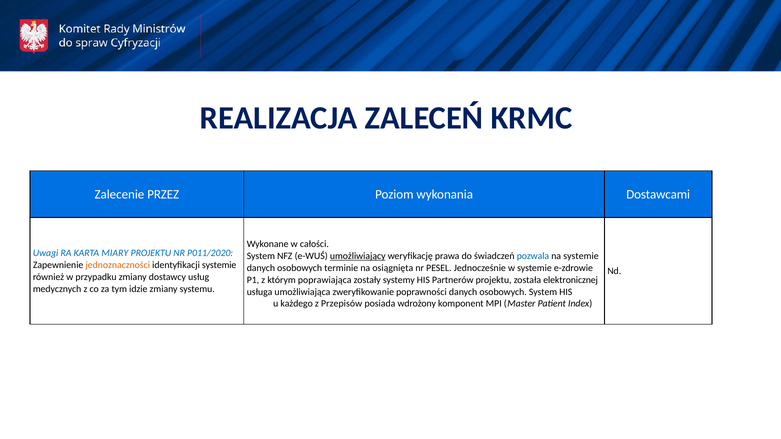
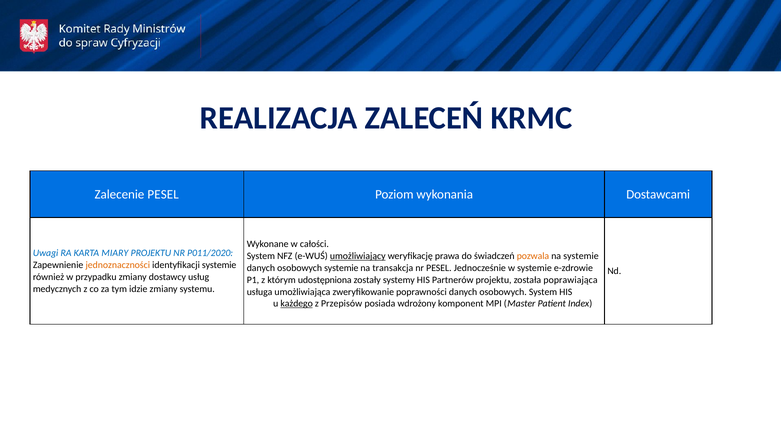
Zalecenie PRZEZ: PRZEZ -> PESEL
pozwala colour: blue -> orange
osobowych terminie: terminie -> systemie
osiągnięta: osiągnięta -> transakcja
poprawiająca: poprawiająca -> udostępniona
elektronicznej: elektronicznej -> poprawiająca
każdego underline: none -> present
